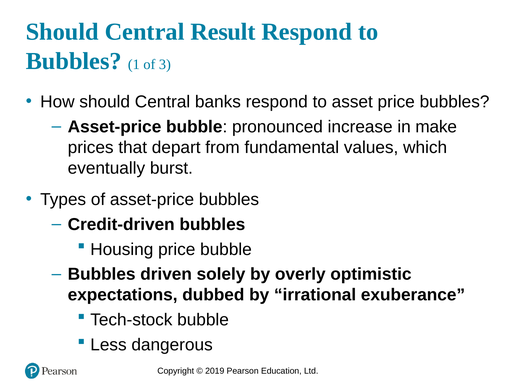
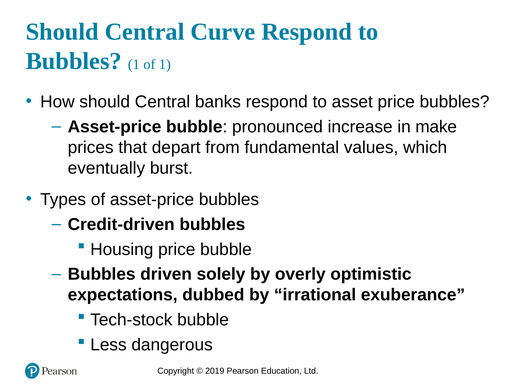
Result: Result -> Curve
of 3: 3 -> 1
